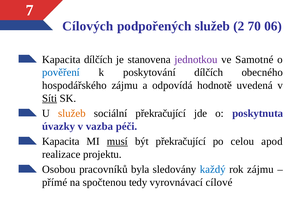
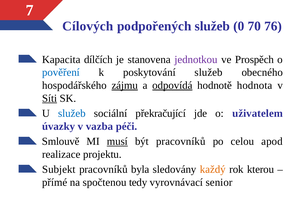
2: 2 -> 0
06: 06 -> 76
Samotné: Samotné -> Prospěch
poskytování dílčích: dílčích -> služeb
zájmu at (125, 85) underline: none -> present
odpovídá underline: none -> present
uvedená: uvedená -> hodnota
služeb at (72, 113) colour: orange -> blue
poskytnuta: poskytnuta -> uživatelem
Kapacita at (61, 141): Kapacita -> Smlouvě
být překračující: překračující -> pracovníků
Osobou: Osobou -> Subjekt
každý colour: blue -> orange
rok zájmu: zájmu -> kterou
cílové: cílové -> senior
